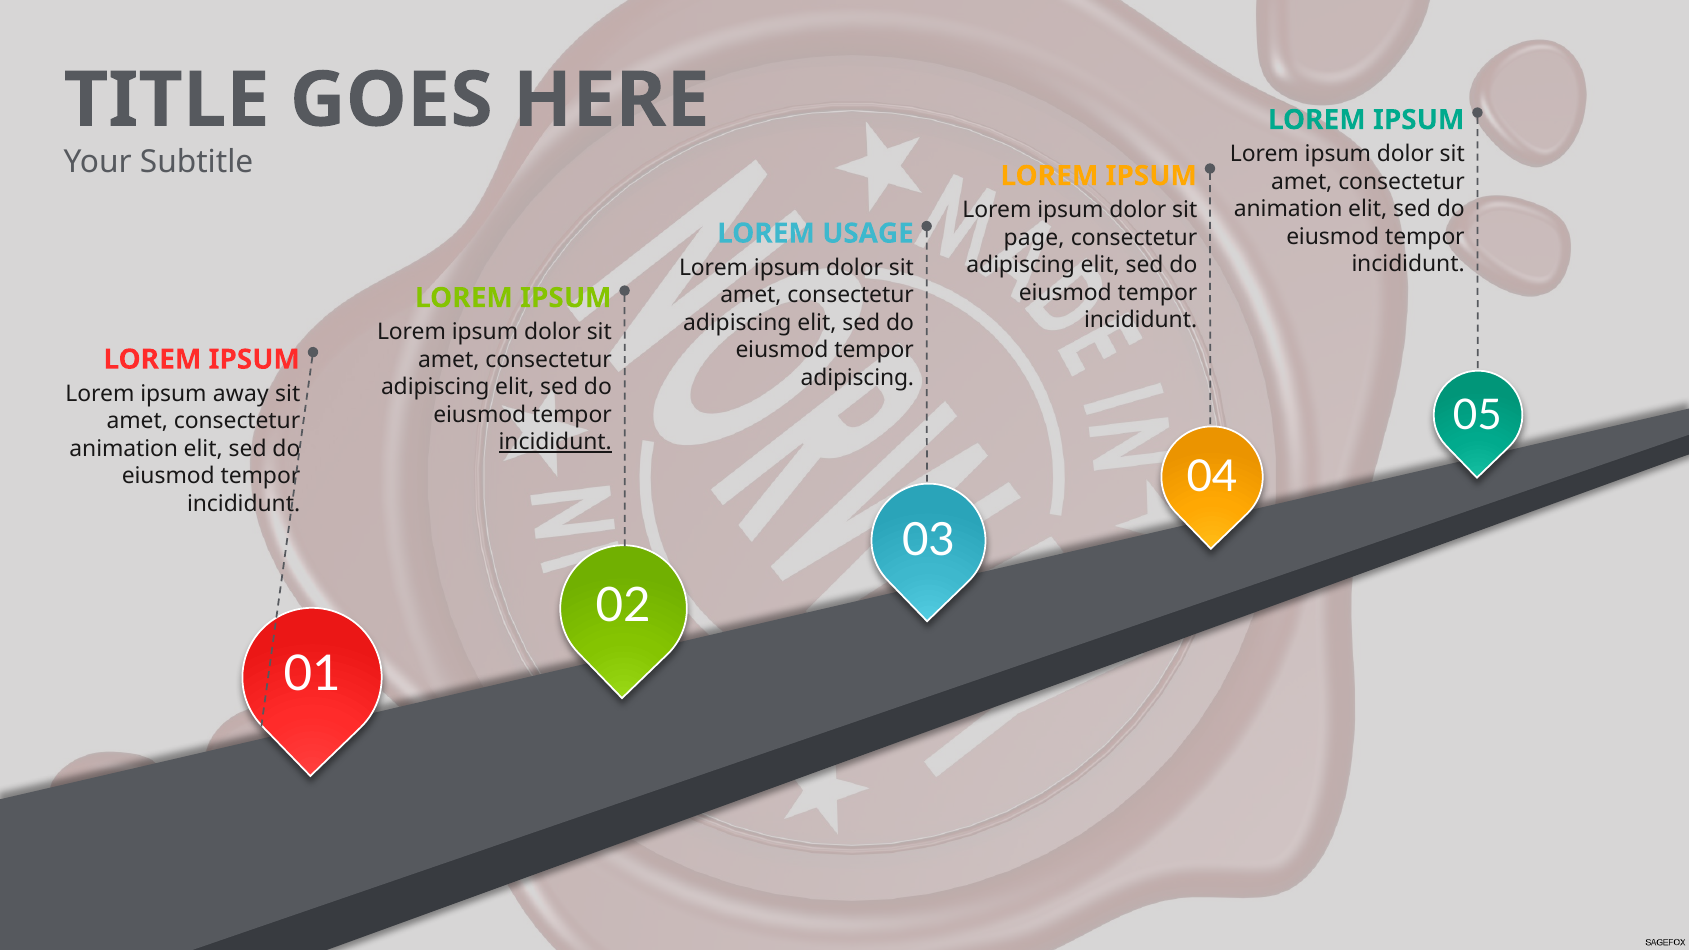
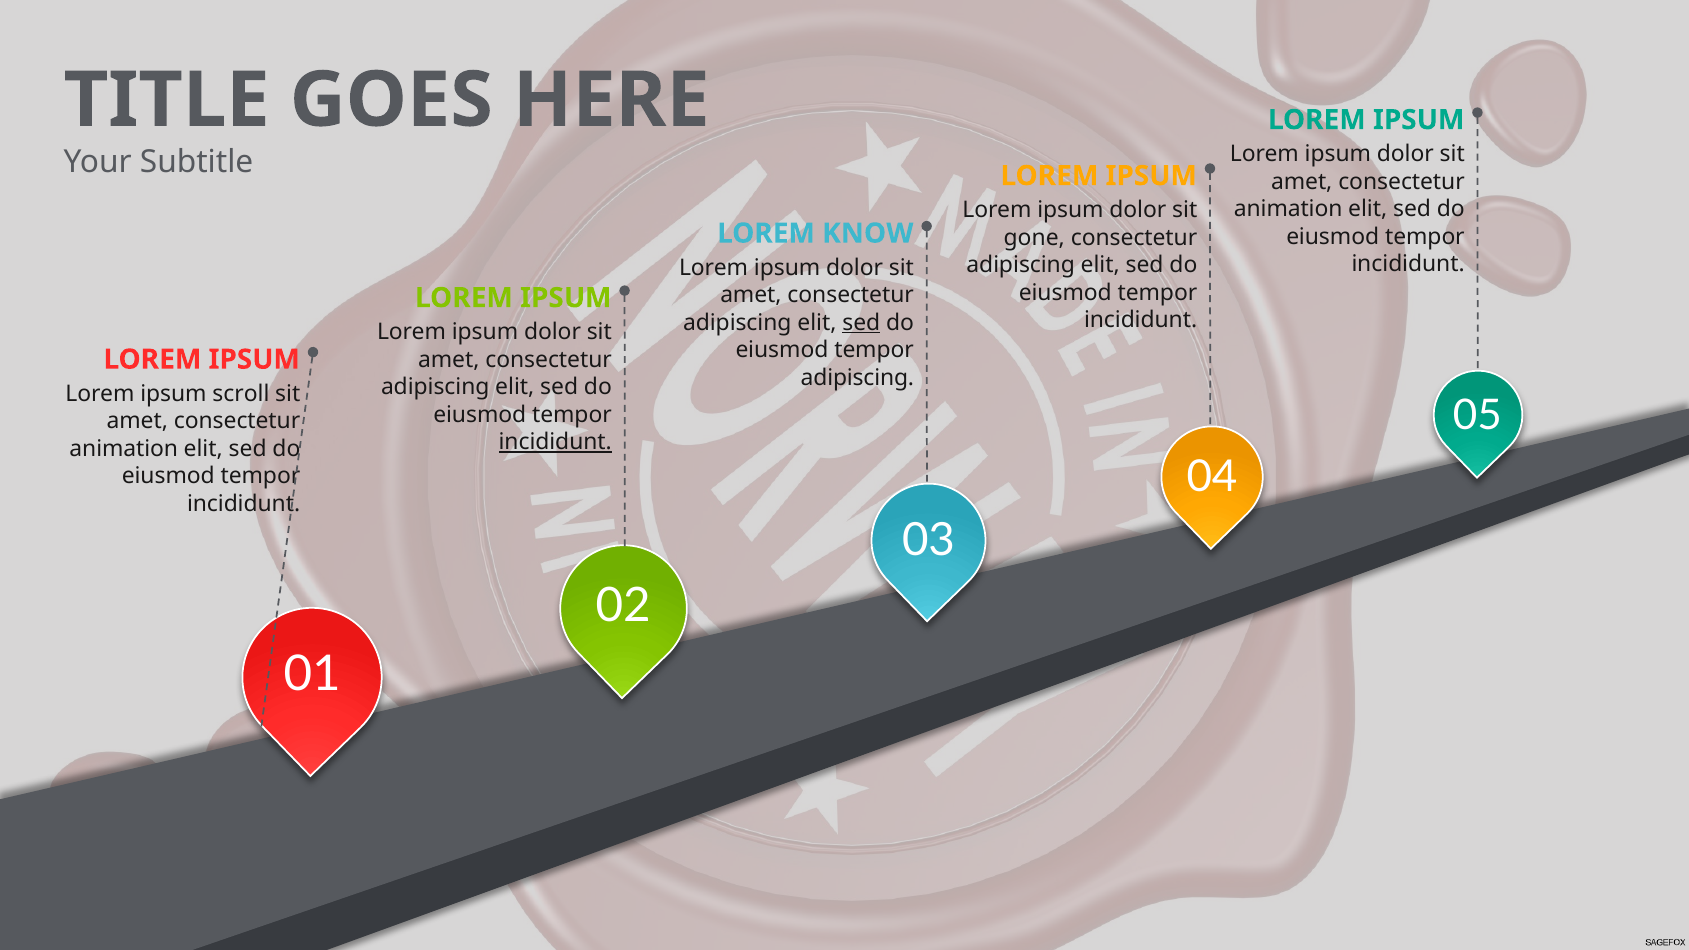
USAGE: USAGE -> KNOW
page: page -> gone
sed at (861, 323) underline: none -> present
away: away -> scroll
